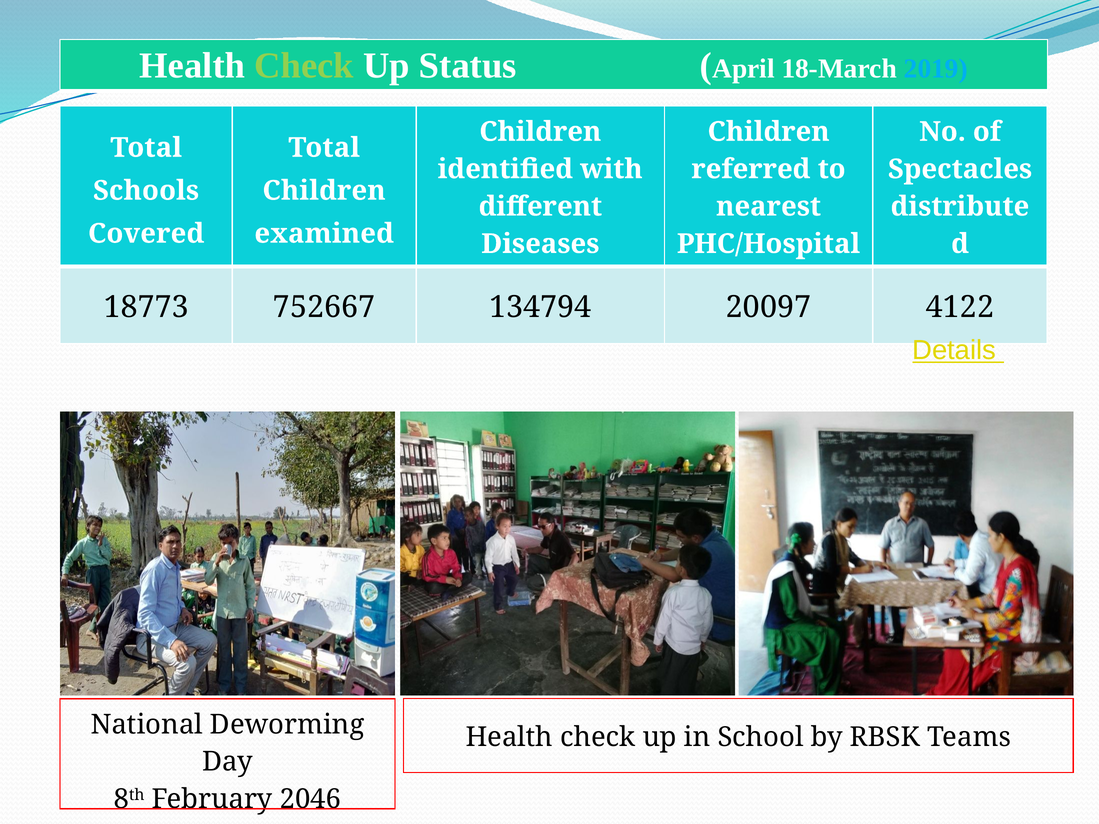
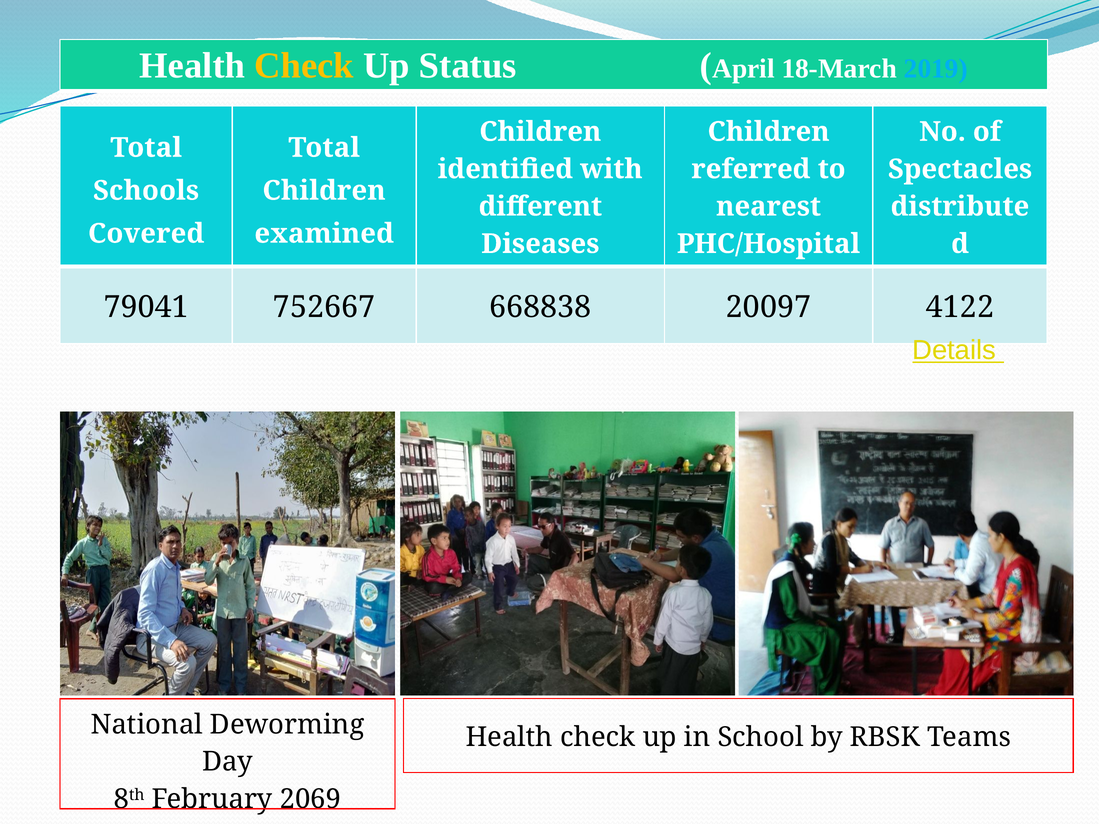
Check at (304, 66) colour: light green -> yellow
18773: 18773 -> 79041
134794: 134794 -> 668838
2046: 2046 -> 2069
